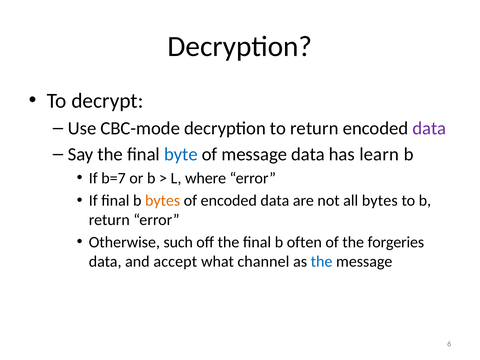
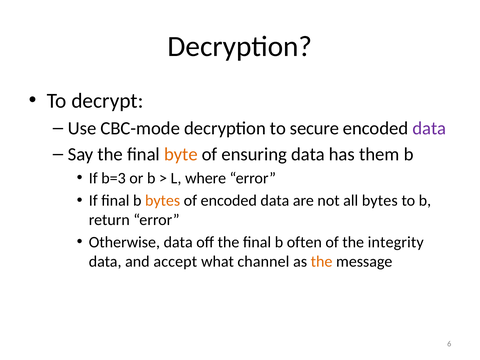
to return: return -> secure
byte colour: blue -> orange
of message: message -> ensuring
learn: learn -> them
b=7: b=7 -> b=3
Otherwise such: such -> data
forgeries: forgeries -> integrity
the at (322, 261) colour: blue -> orange
